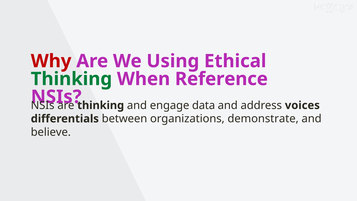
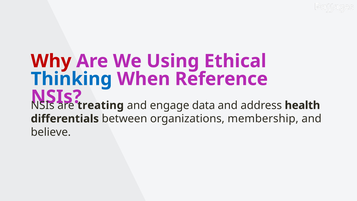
Thinking at (71, 79) colour: green -> blue
thinking at (101, 105): thinking -> treating
voices: voices -> health
demonstrate: demonstrate -> membership
